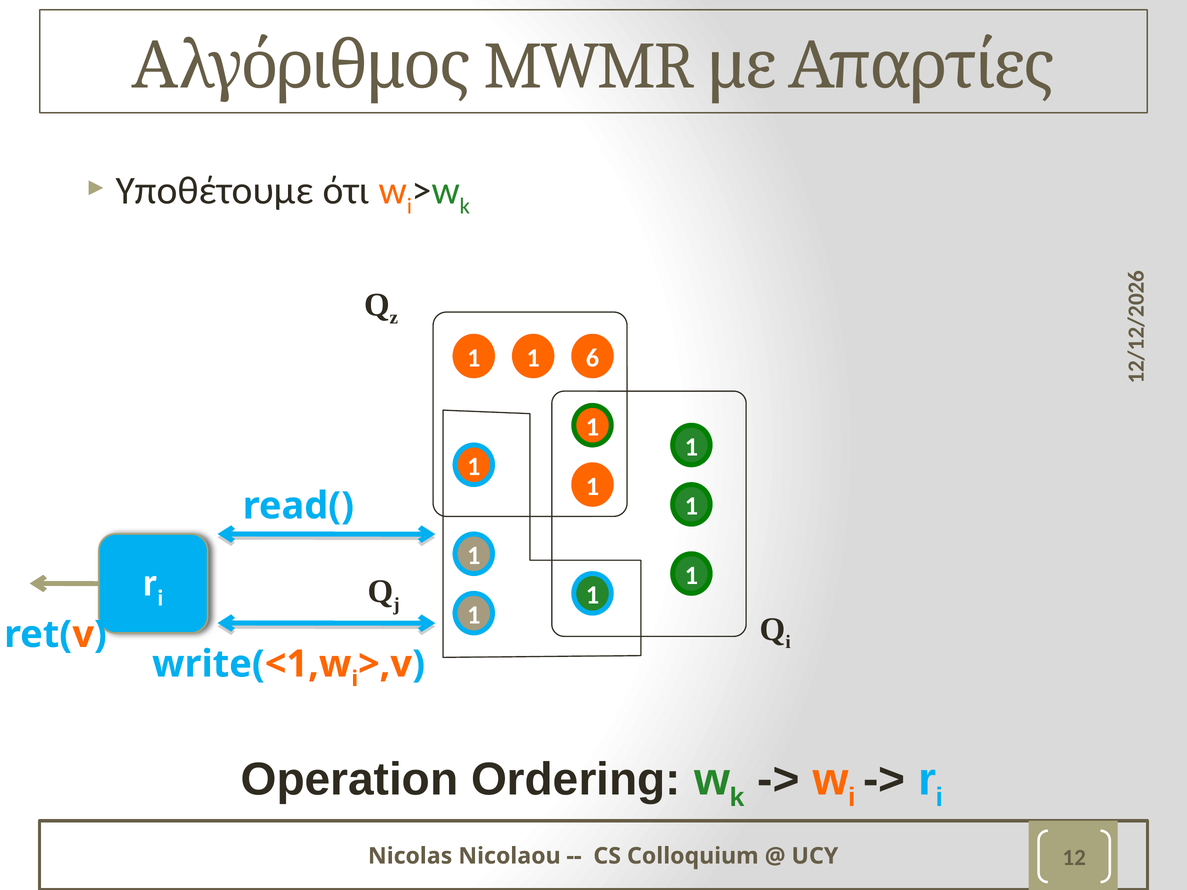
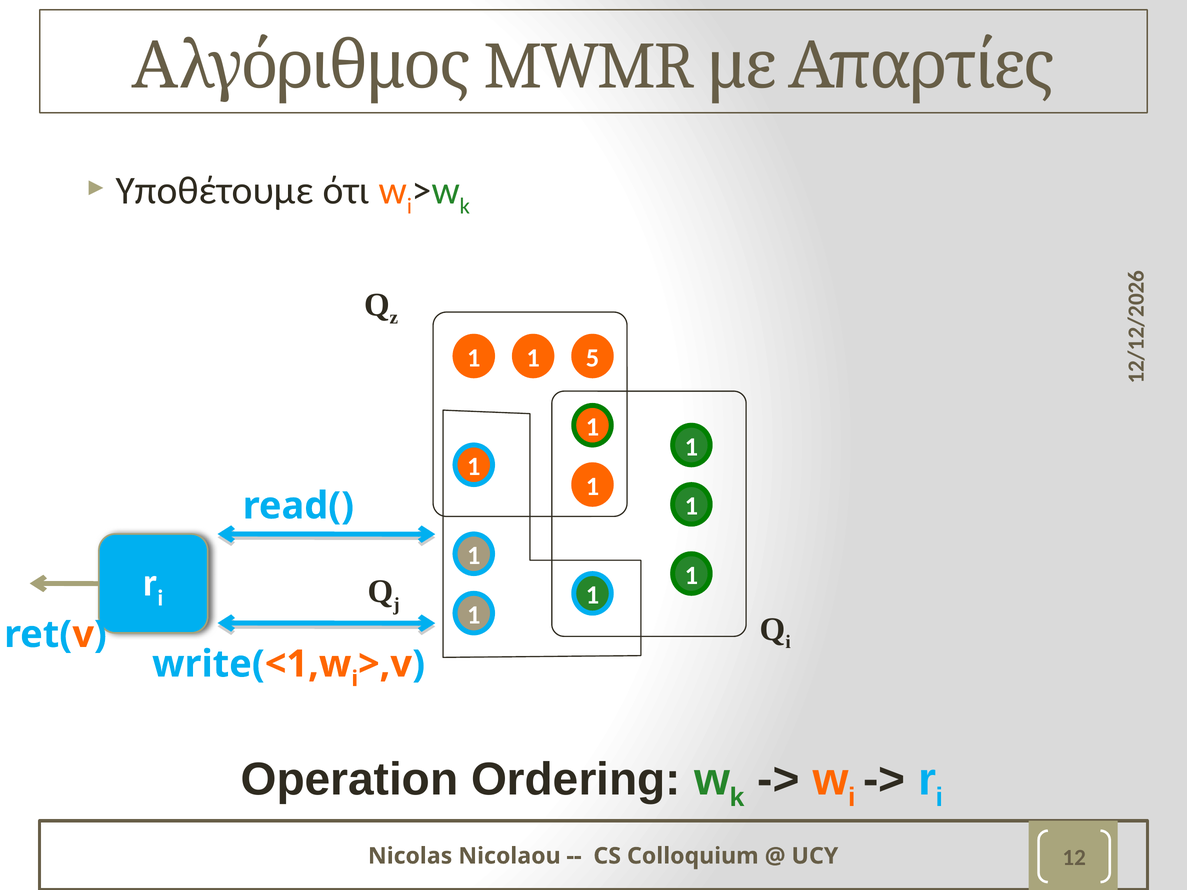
1 6: 6 -> 5
